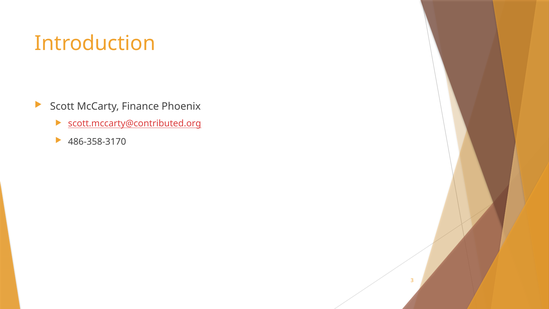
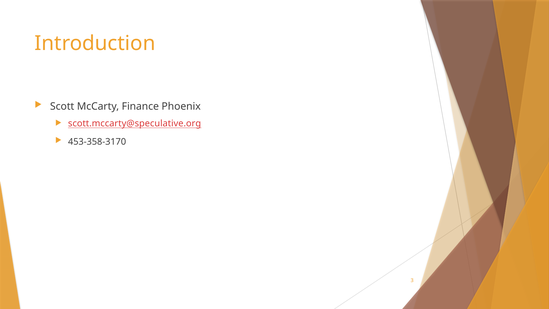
scott.mccarty@contributed.org: scott.mccarty@contributed.org -> scott.mccarty@speculative.org
486-358-3170: 486-358-3170 -> 453-358-3170
